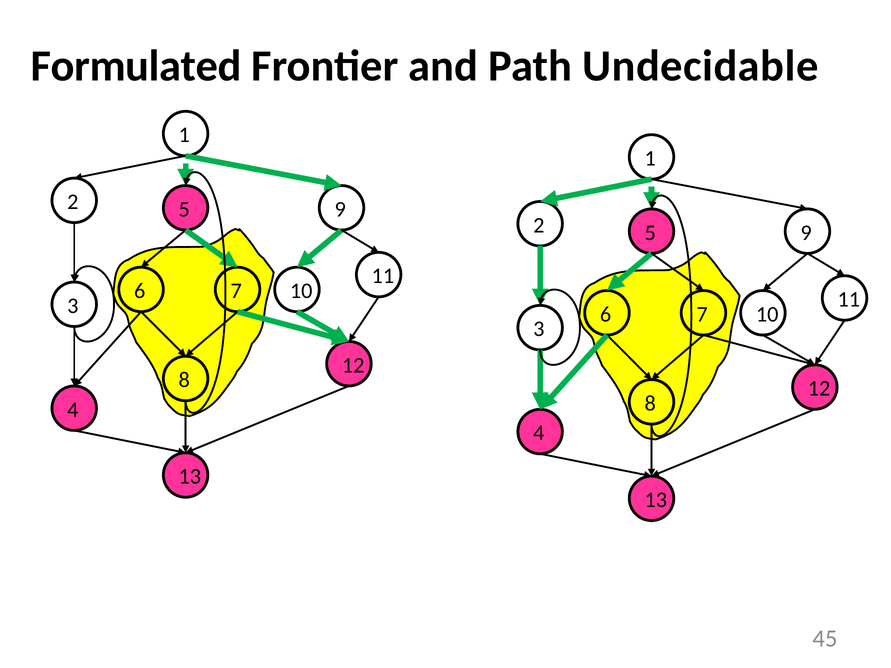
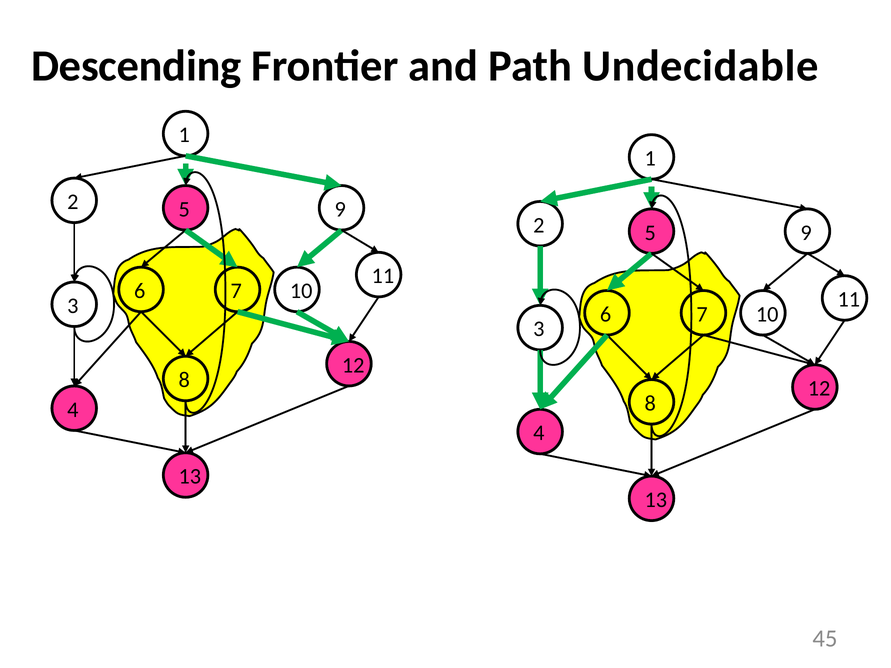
Formulated: Formulated -> Descending
